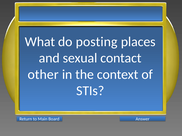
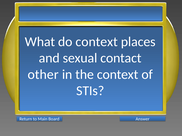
do posting: posting -> context
